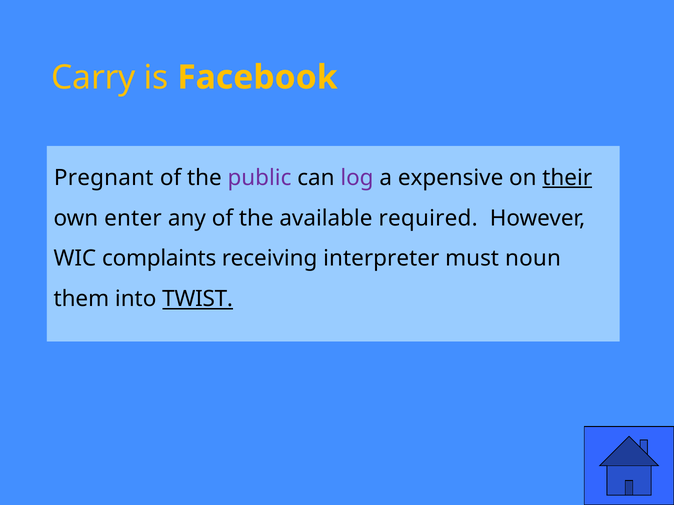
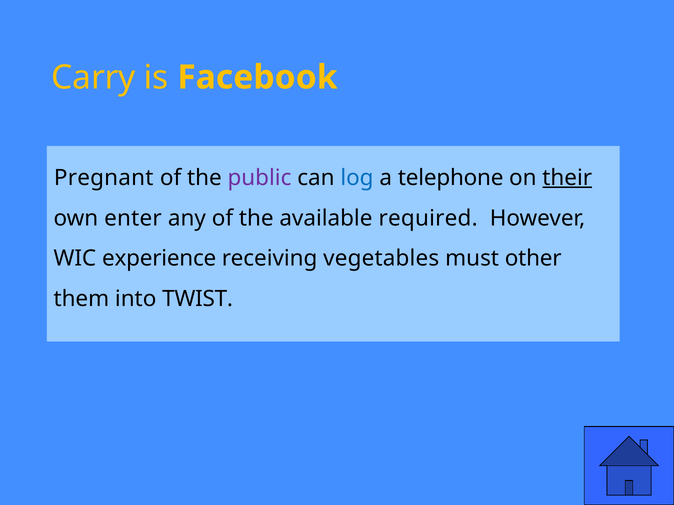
log colour: purple -> blue
expensive: expensive -> telephone
complaints: complaints -> experience
interpreter: interpreter -> vegetables
noun: noun -> other
TWIST underline: present -> none
